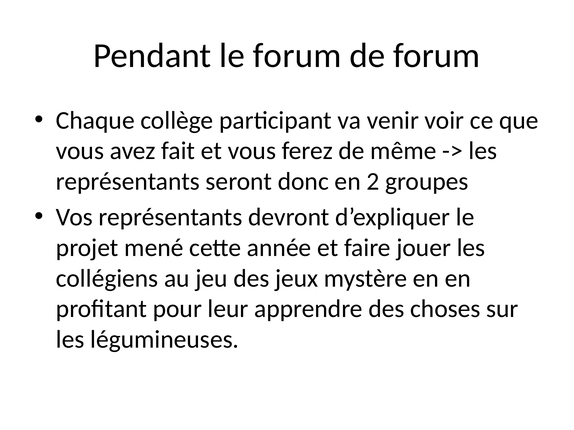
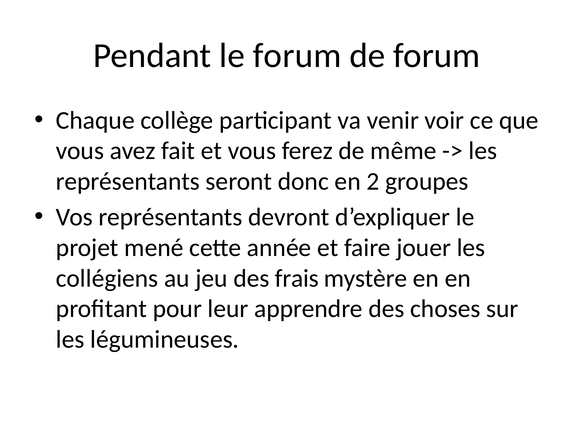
jeux: jeux -> frais
